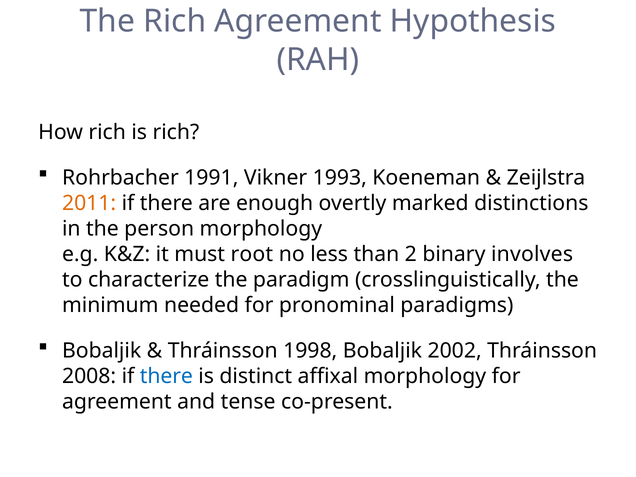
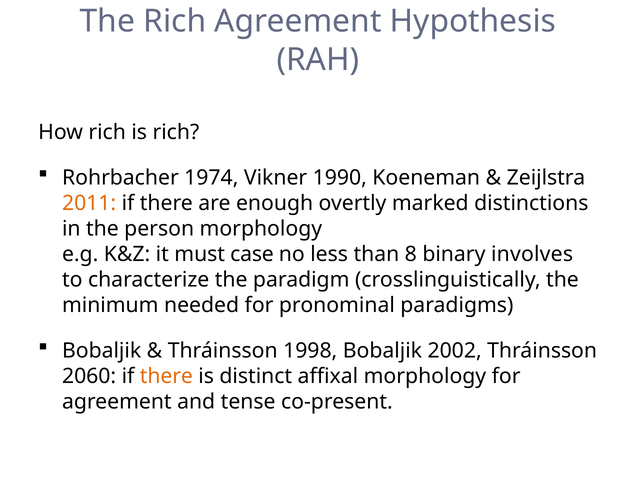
1991: 1991 -> 1974
1993: 1993 -> 1990
root: root -> case
2: 2 -> 8
2008: 2008 -> 2060
there at (166, 376) colour: blue -> orange
